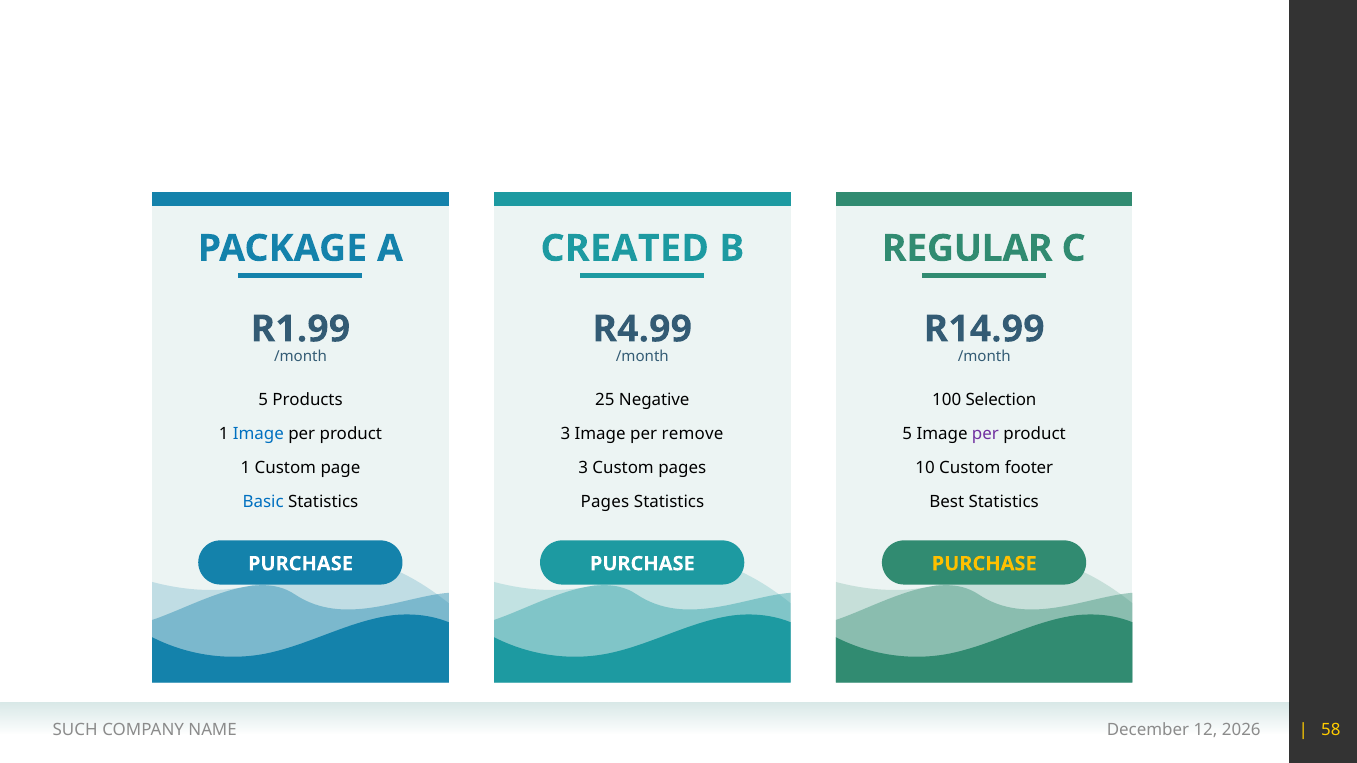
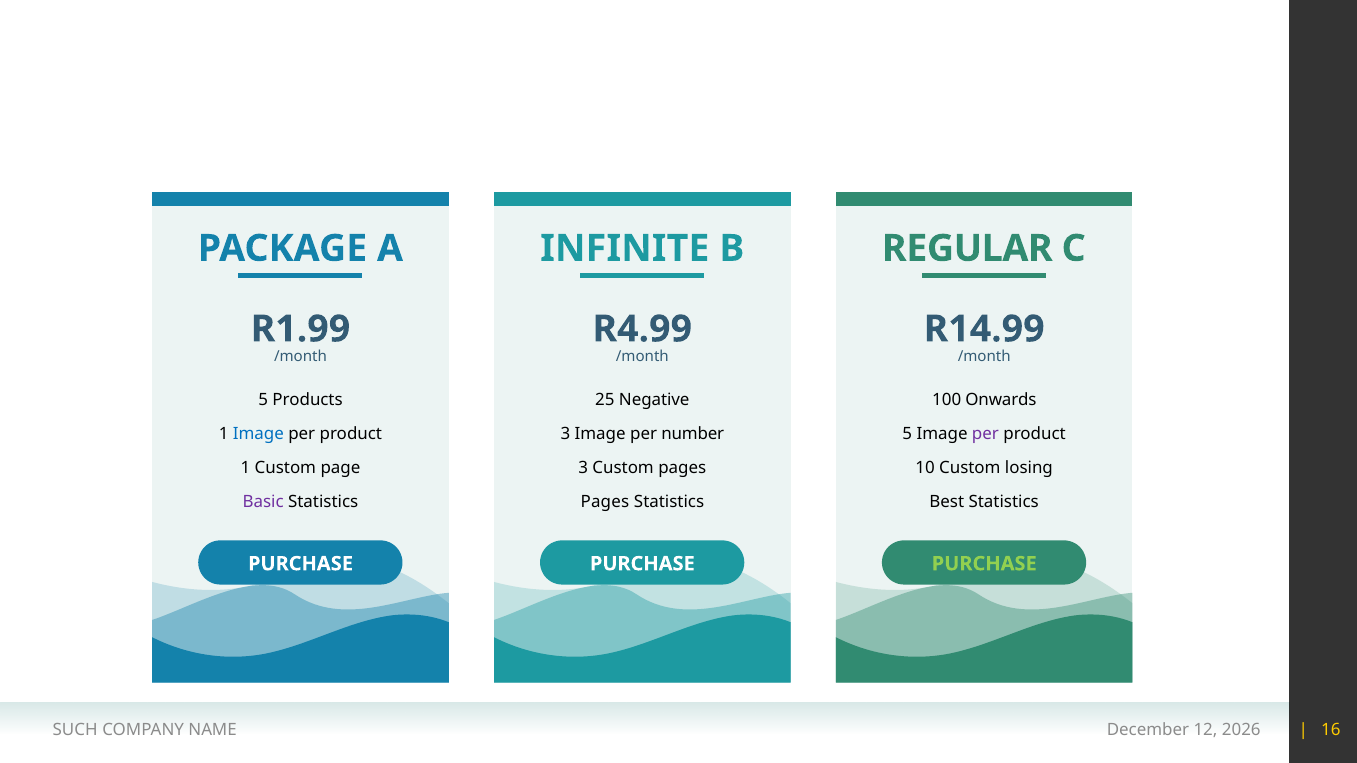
CREATED: CREATED -> INFINITE
Selection: Selection -> Onwards
remove: remove -> number
footer: footer -> losing
Basic colour: blue -> purple
PURCHASE at (984, 564) colour: yellow -> light green
58: 58 -> 16
